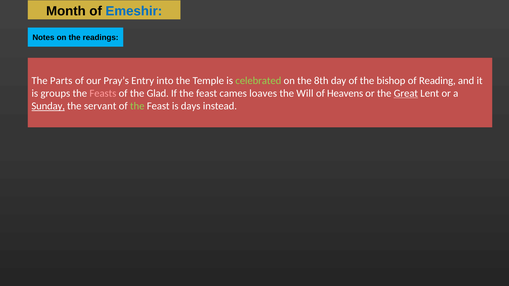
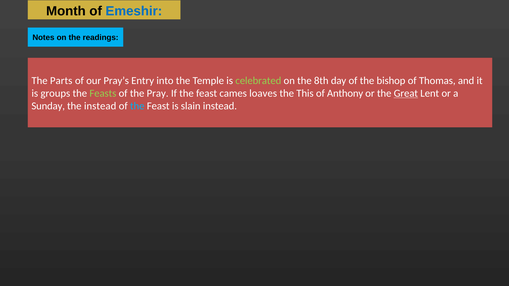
Reading: Reading -> Thomas
Feasts colour: pink -> light green
Glad: Glad -> Pray
Will: Will -> This
Heavens: Heavens -> Anthony
Sunday underline: present -> none
the servant: servant -> instead
the at (137, 106) colour: light green -> light blue
days: days -> slain
